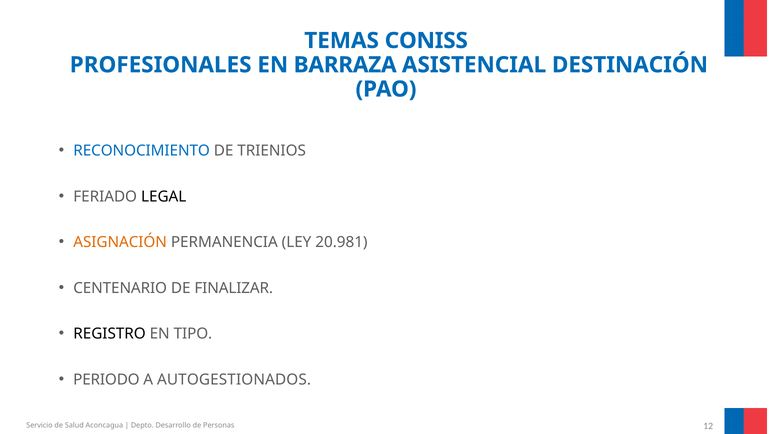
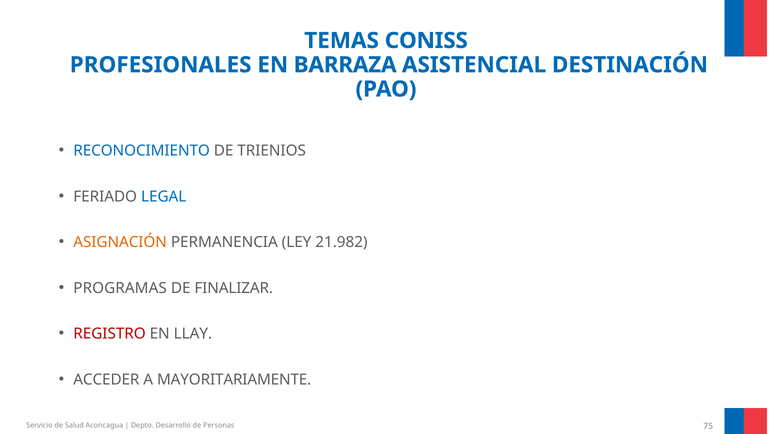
LEGAL colour: black -> blue
20.981: 20.981 -> 21.982
CENTENARIO: CENTENARIO -> PROGRAMAS
REGISTRO colour: black -> red
TIPO: TIPO -> LLAY
PERIODO: PERIODO -> ACCEDER
AUTOGESTIONADOS: AUTOGESTIONADOS -> MAYORITARIAMENTE
12: 12 -> 75
